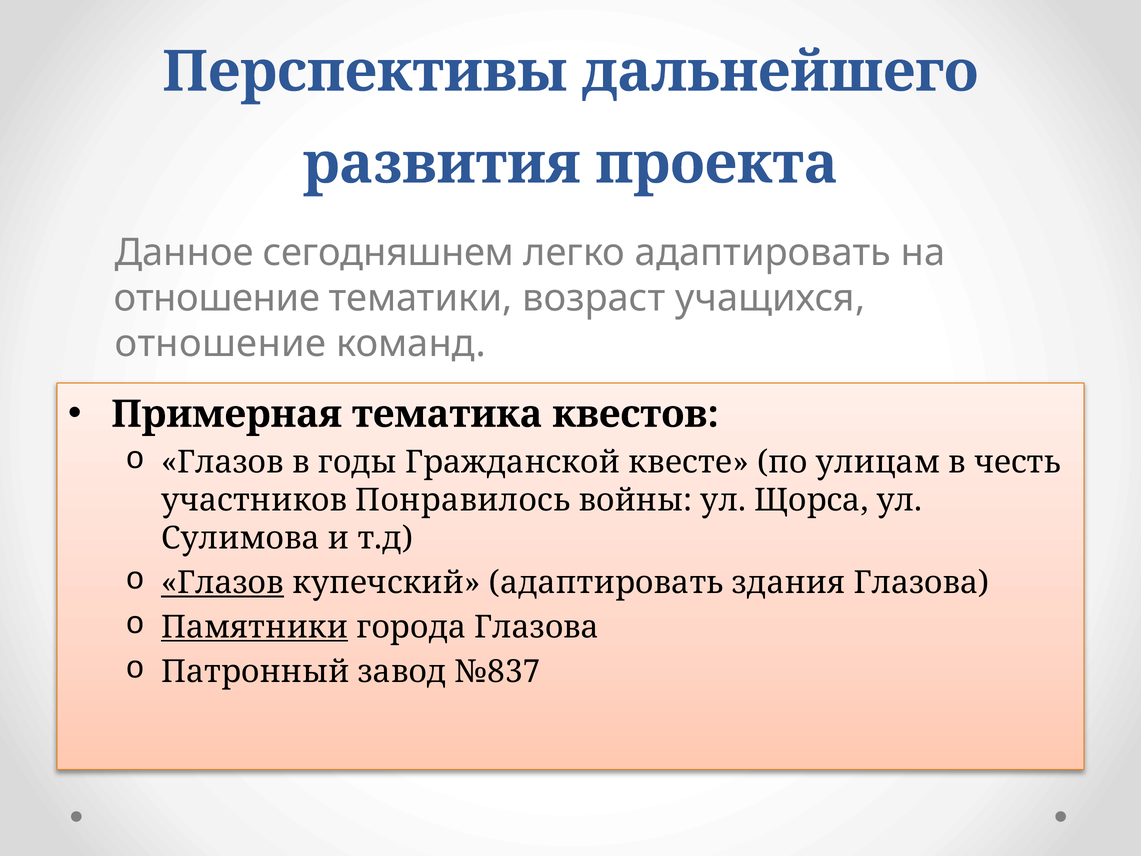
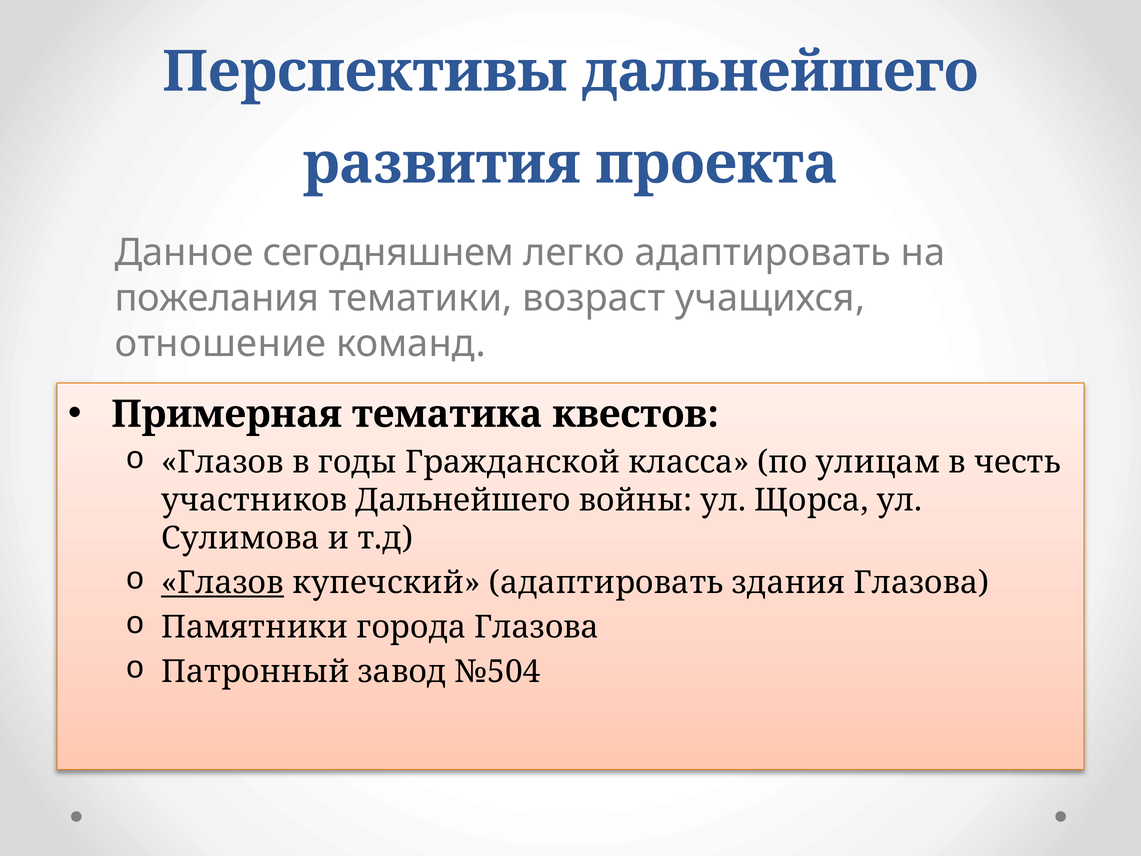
отношение at (217, 298): отношение -> пожелания
квесте: квесте -> класса
участников Понравилось: Понравилось -> Дальнейшего
Памятники underline: present -> none
№837: №837 -> №504
